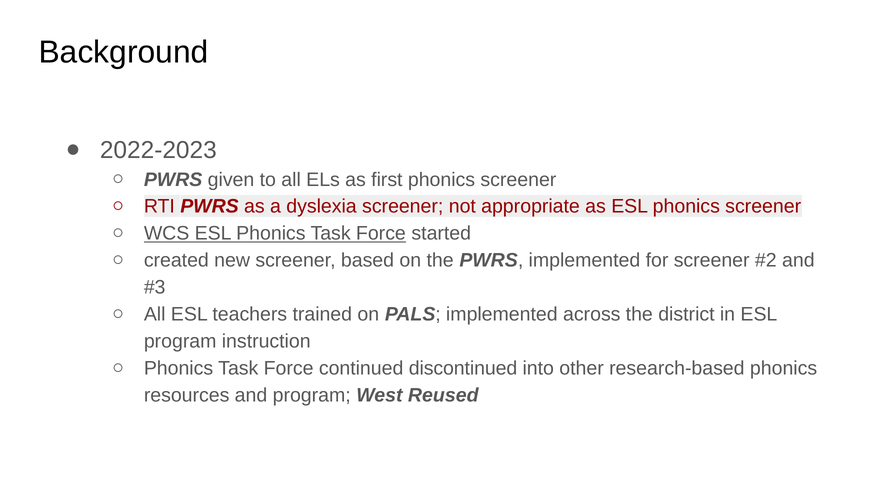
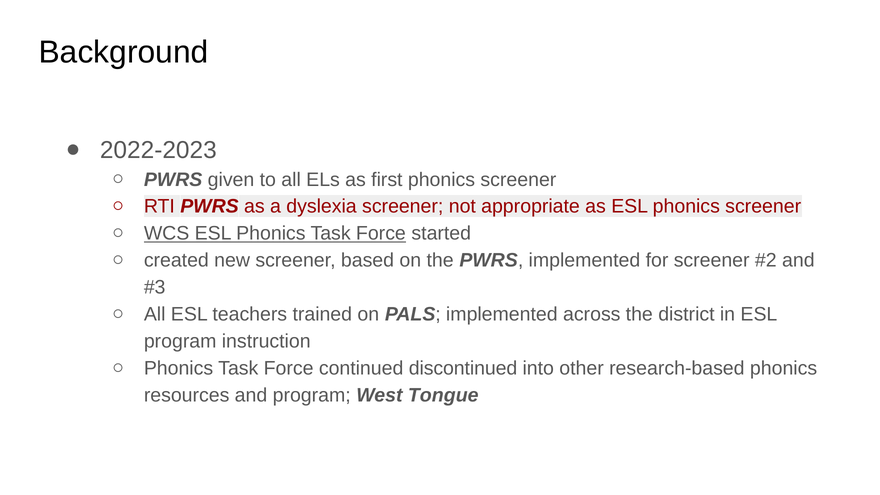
Reused: Reused -> Tongue
